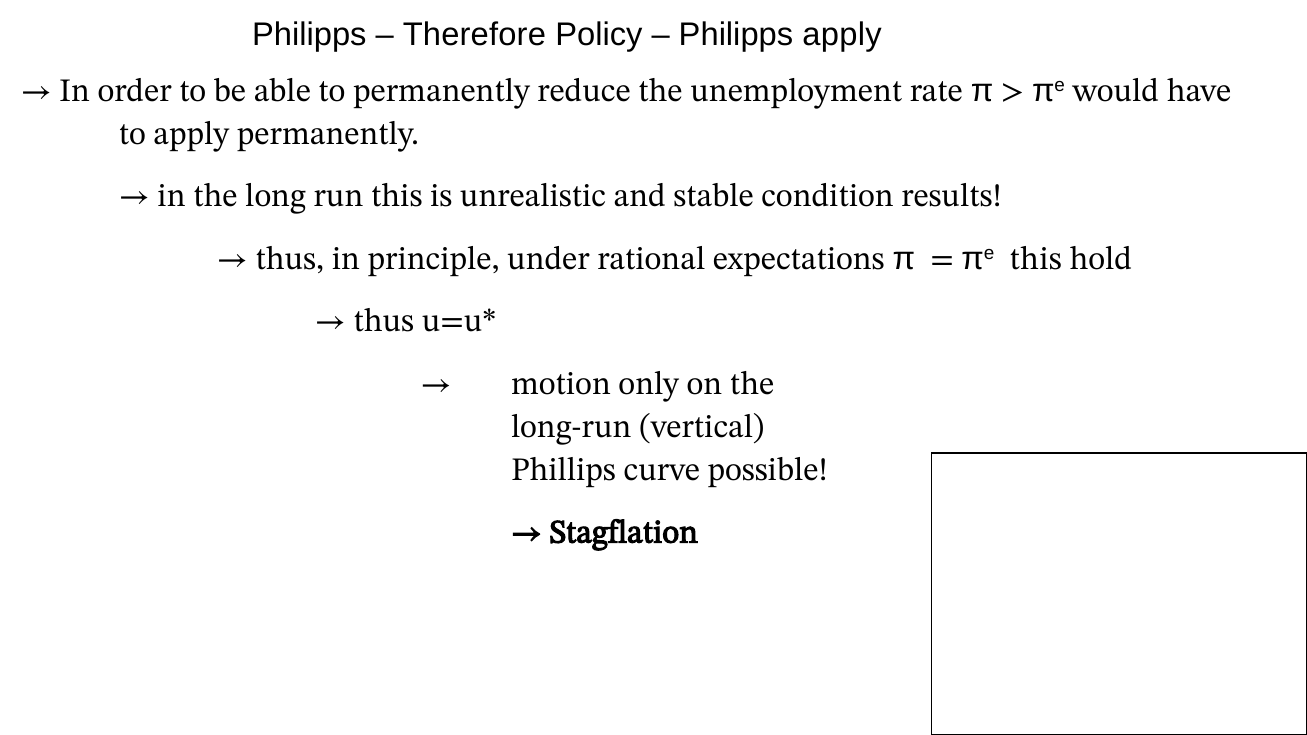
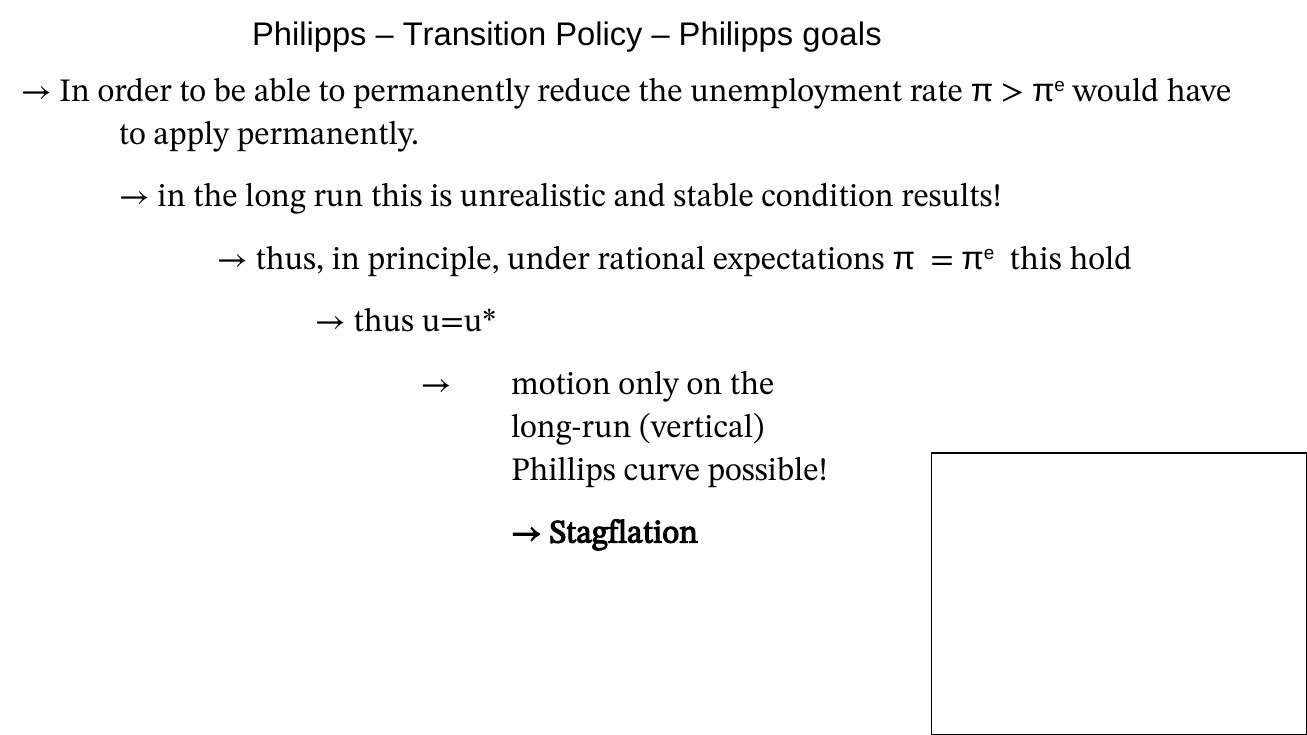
Therefore: Therefore -> Transition
Philipps apply: apply -> goals
